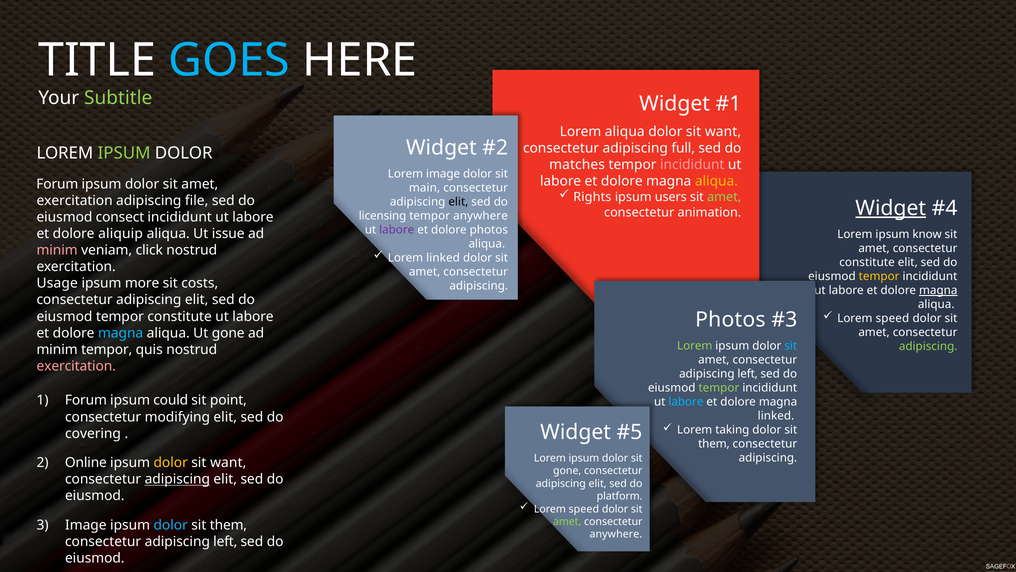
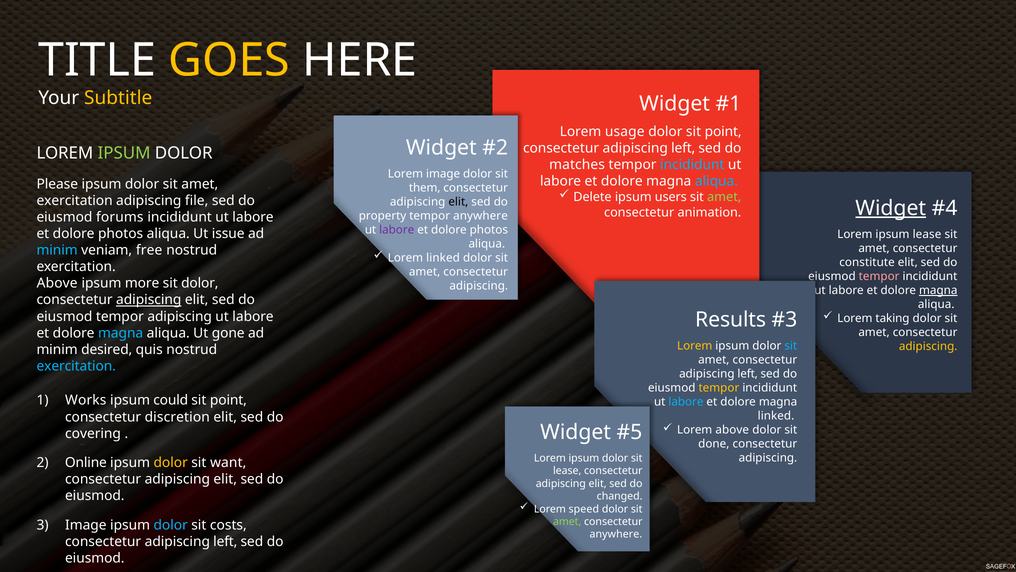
GOES colour: light blue -> yellow
Subtitle colour: light green -> yellow
Lorem aliqua: aliqua -> usage
want at (723, 132): want -> point
full at (683, 148): full -> left
incididunt at (692, 165) colour: pink -> light blue
aliqua at (716, 181) colour: yellow -> light blue
Forum at (57, 184): Forum -> Please
main: main -> them
Rights: Rights -> Delete
licensing: licensing -> property
consect: consect -> forums
aliquip at (121, 234): aliquip -> photos
ipsum know: know -> lease
minim at (57, 250) colour: pink -> light blue
click: click -> free
tempor at (879, 276) colour: yellow -> pink
Usage at (57, 283): Usage -> Above
sit costs: costs -> dolor
adipiscing at (149, 300) underline: none -> present
speed at (892, 318): speed -> taking
tempor constitute: constitute -> adipiscing
Photos at (730, 319): Photos -> Results
Lorem at (695, 346) colour: light green -> yellow
adipiscing at (928, 346) colour: light green -> yellow
minim tempor: tempor -> desired
exercitation at (76, 366) colour: pink -> light blue
tempor at (719, 388) colour: light green -> yellow
1 Forum: Forum -> Works
modifying: modifying -> discretion
Lorem taking: taking -> above
them at (714, 444): them -> done
gone at (567, 470): gone -> lease
adipiscing at (177, 479) underline: present -> none
platform: platform -> changed
them at (228, 525): them -> costs
